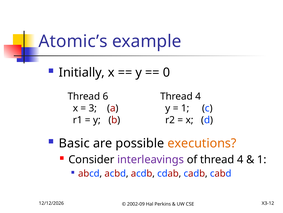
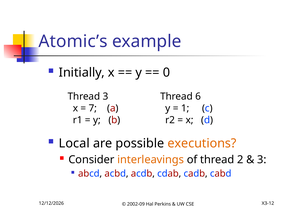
Thread 6: 6 -> 3
4 at (198, 96): 4 -> 6
3: 3 -> 7
Basic: Basic -> Local
interleavings colour: purple -> orange
of thread 4: 4 -> 2
1 at (262, 159): 1 -> 3
